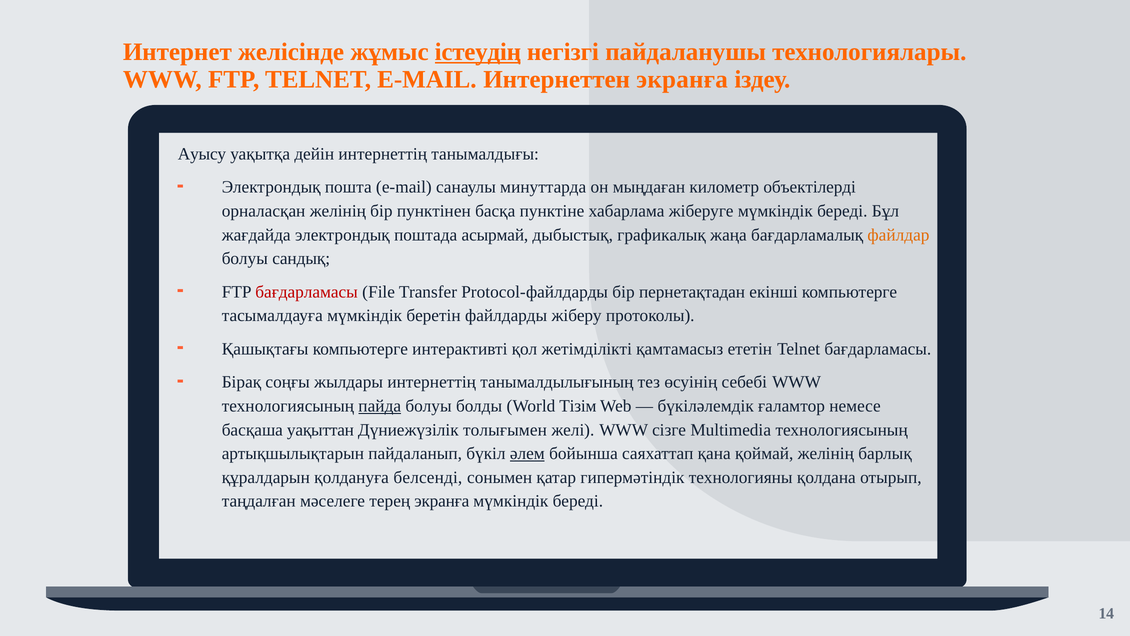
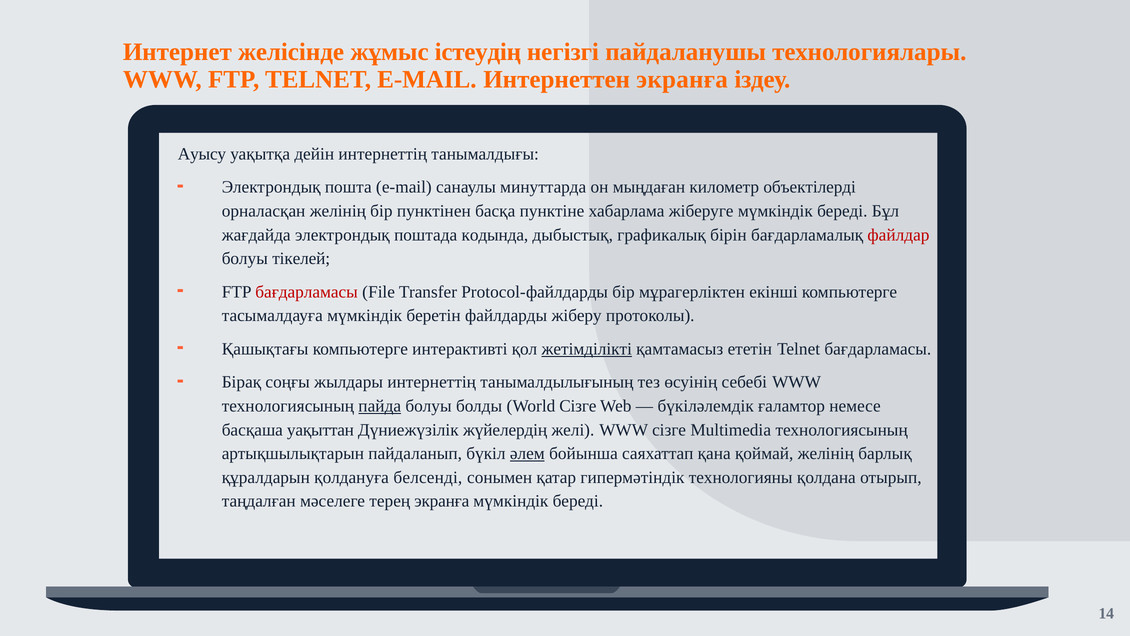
істеудің underline: present -> none
асырмай: асырмай -> кодында
жаңа: жаңа -> бірін
файлдар colour: orange -> red
сандық: сандық -> тікелей
пернетақтадан: пернетақтадан -> мұрагерліктен
жетімділікті underline: none -> present
World Тізім: Тізім -> Сізге
толығымен: толығымен -> жүйелердің
